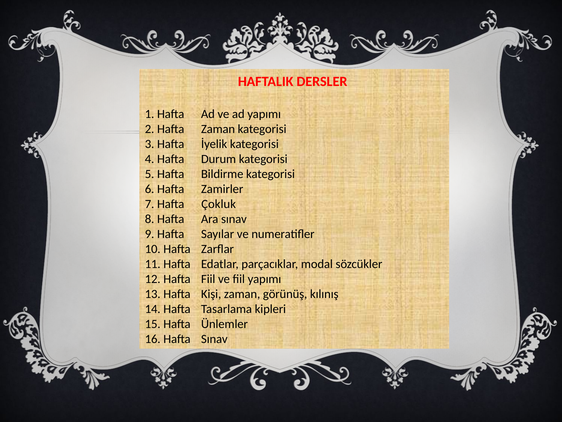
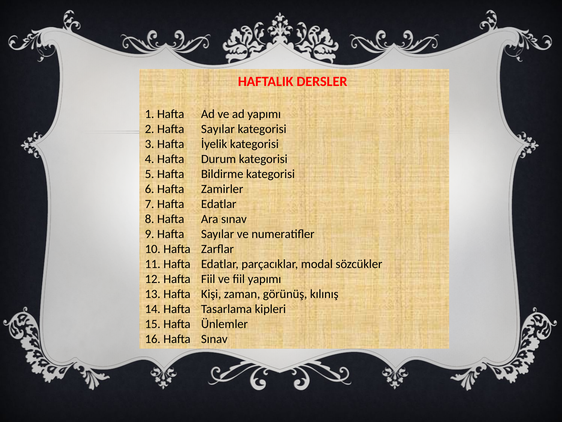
2 Hafta Zaman: Zaman -> Sayılar
7 Hafta Çokluk: Çokluk -> Edatlar
